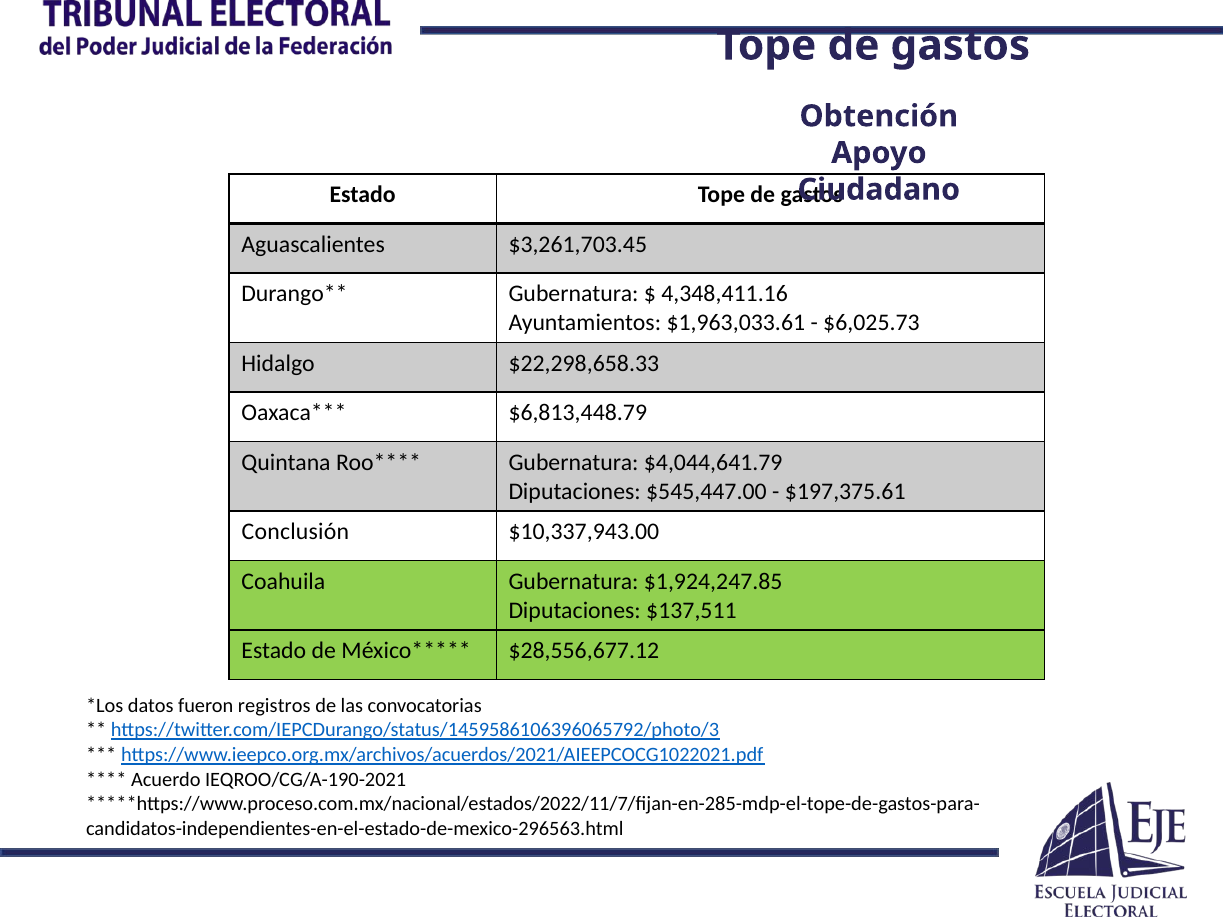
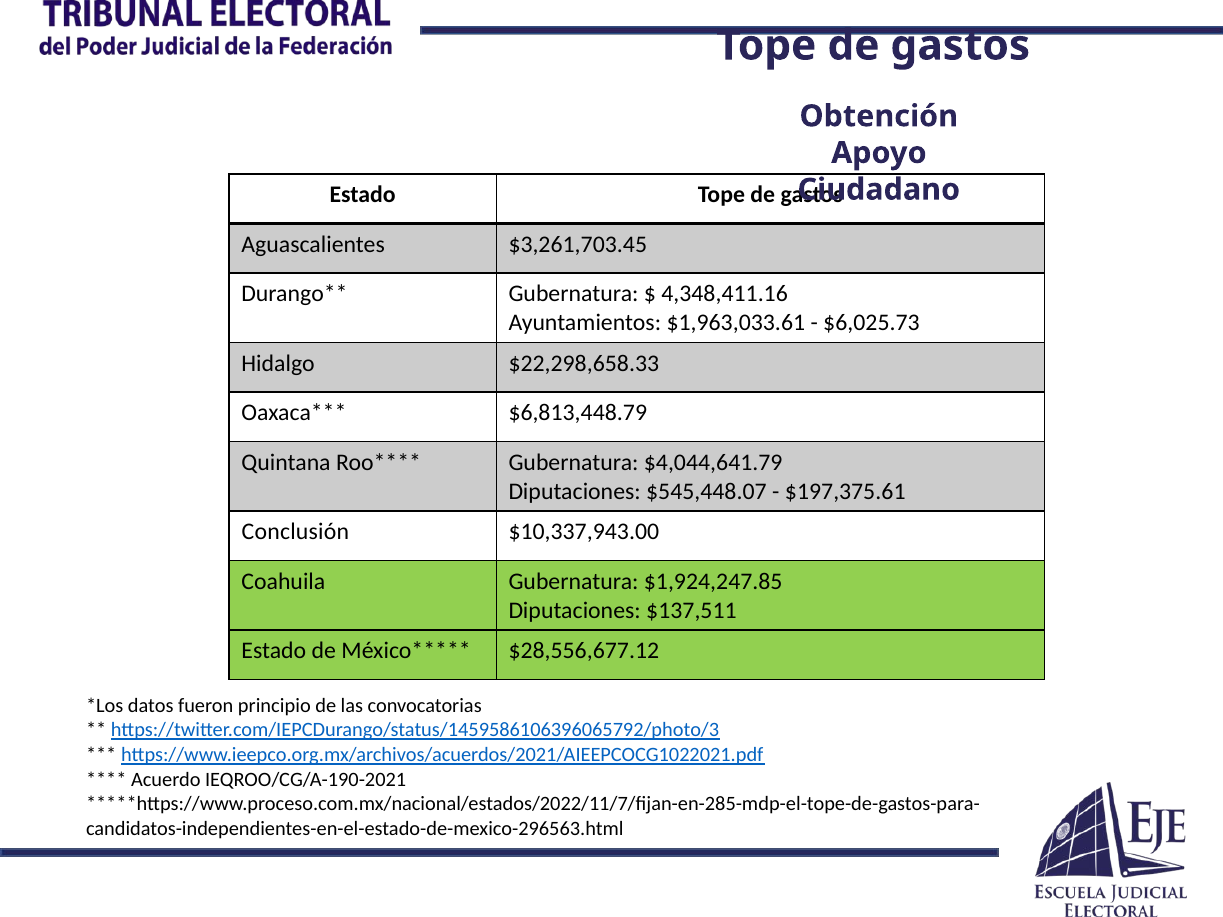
$545,447.00: $545,447.00 -> $545,448.07
registros: registros -> principio
